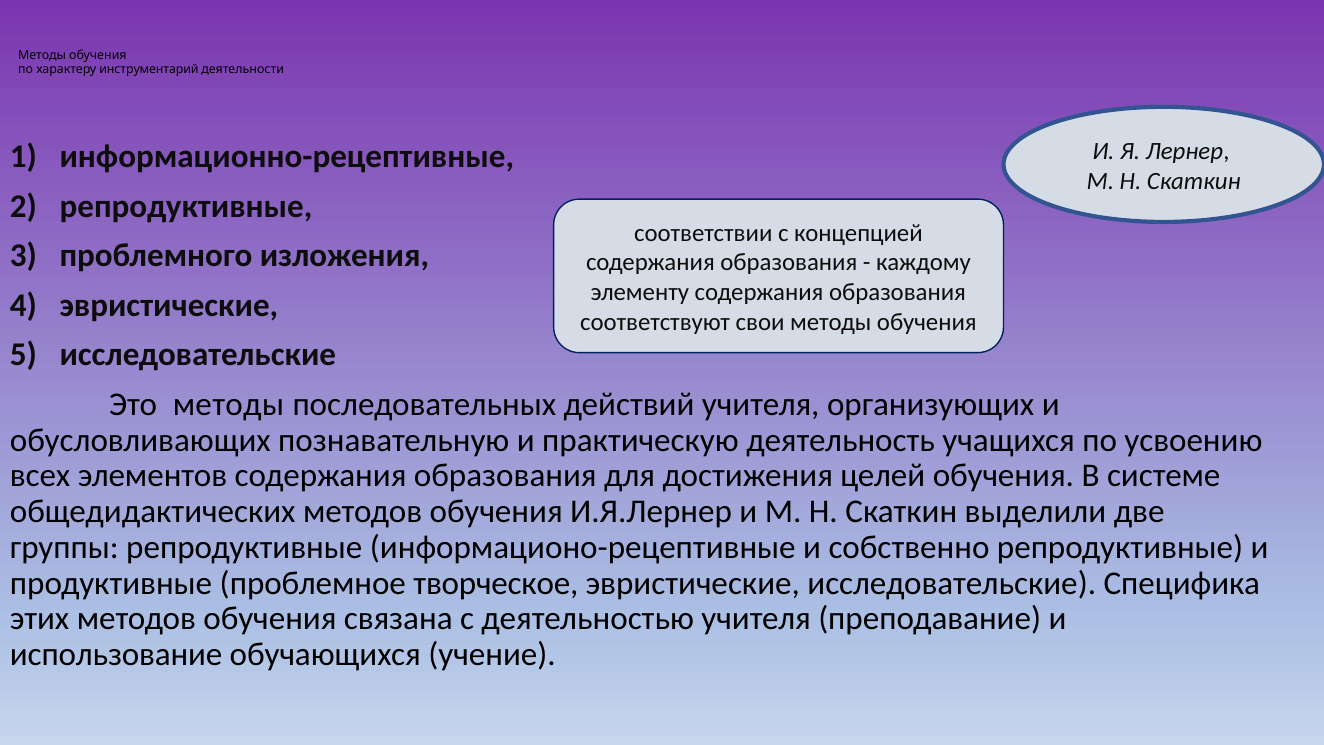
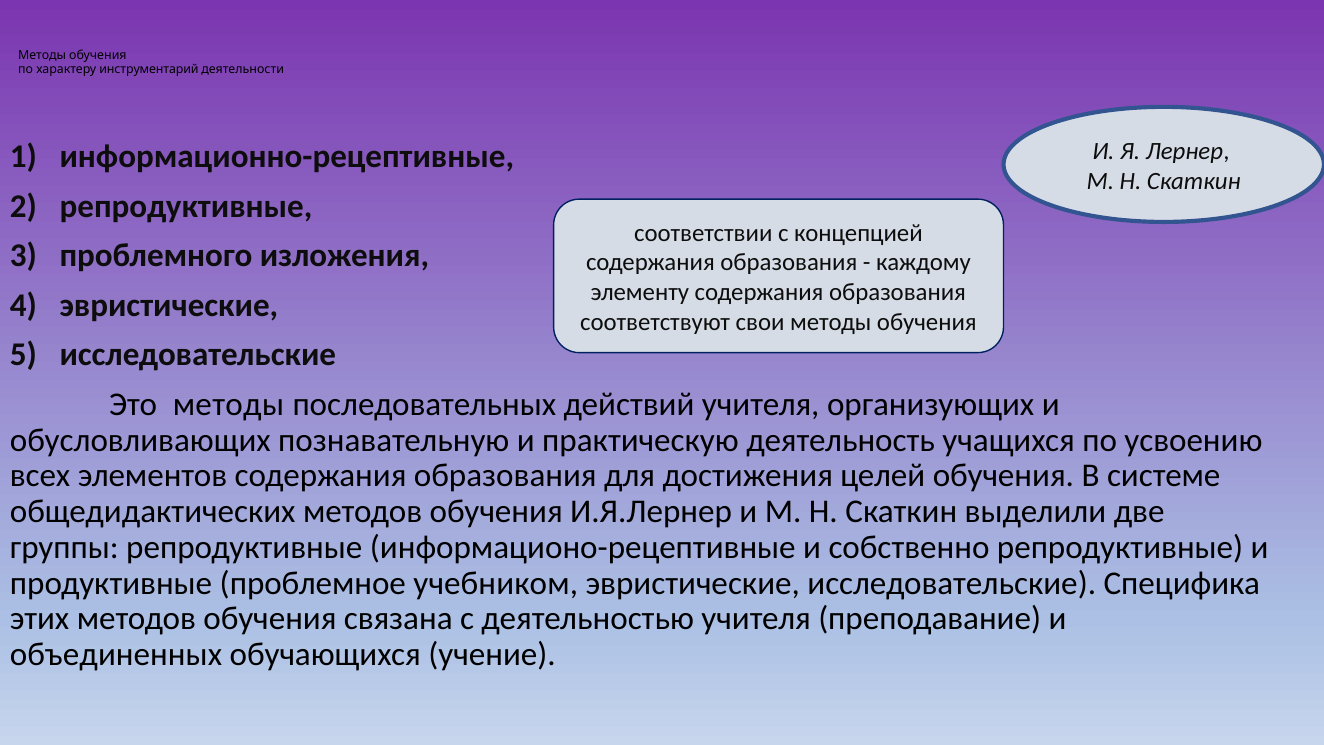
творческое: творческое -> учебником
использование: использование -> объединенных
